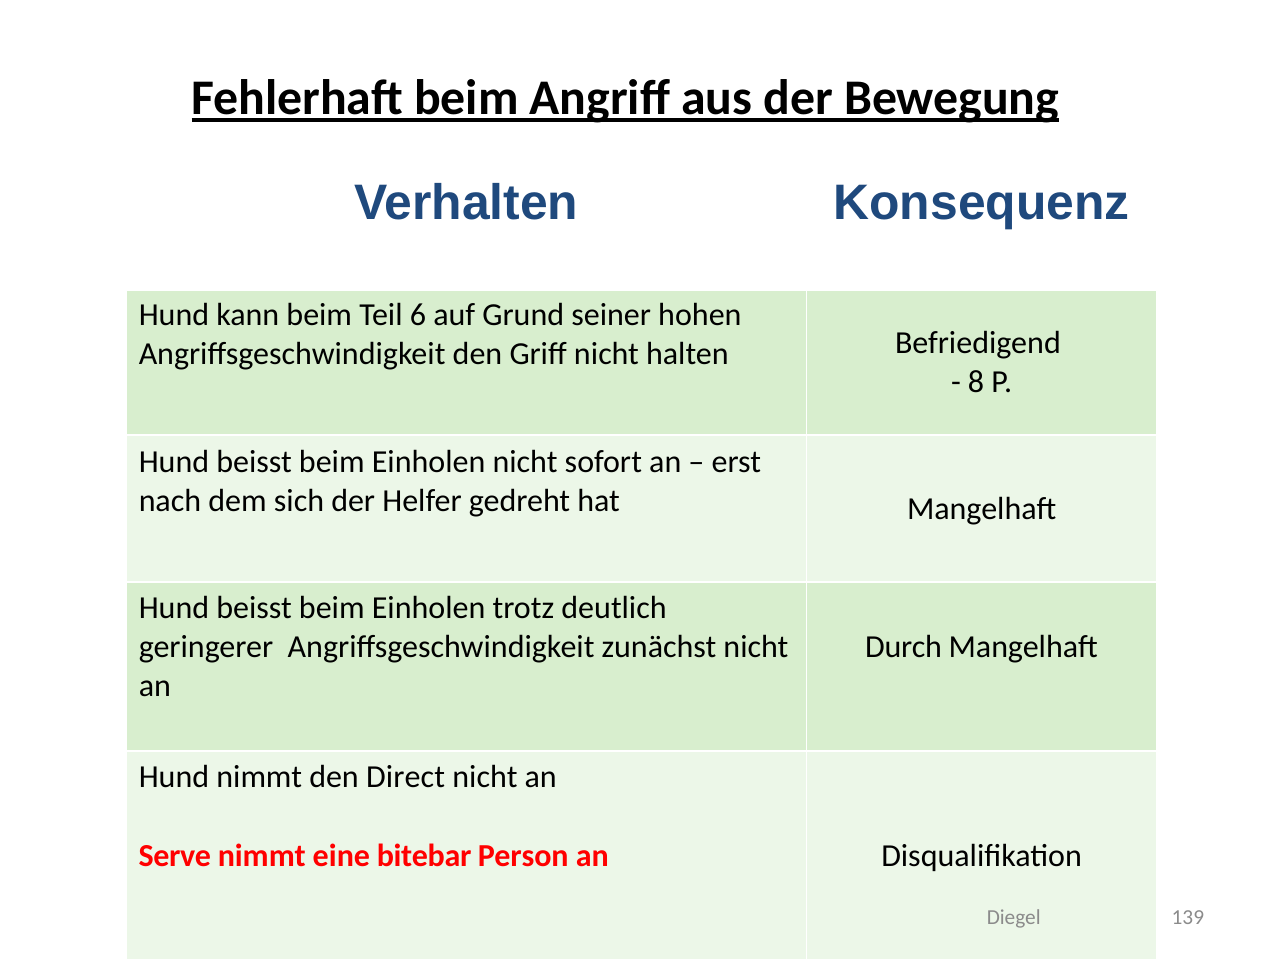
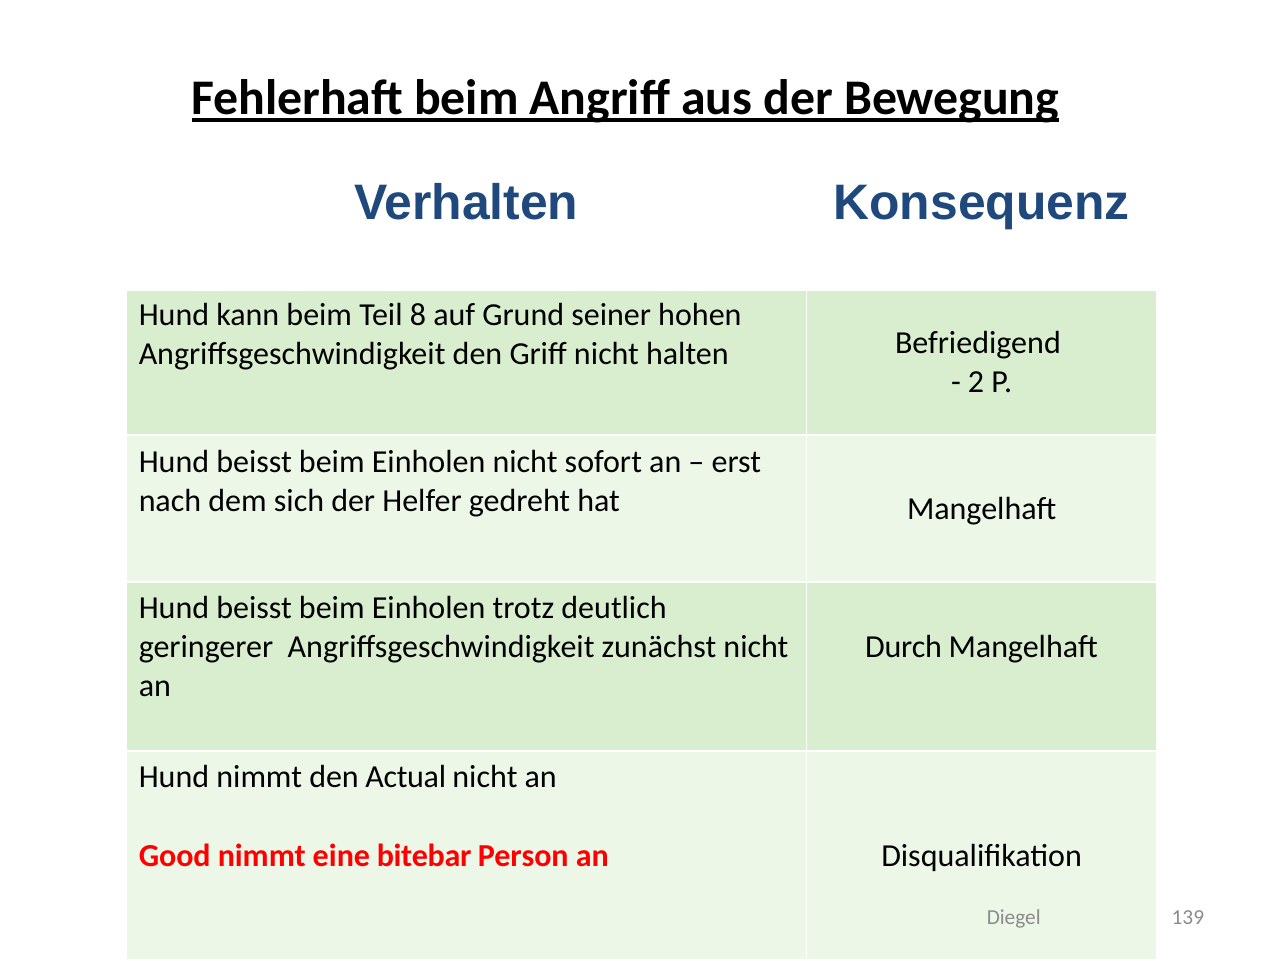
6: 6 -> 8
8: 8 -> 2
Direct: Direct -> Actual
Serve: Serve -> Good
